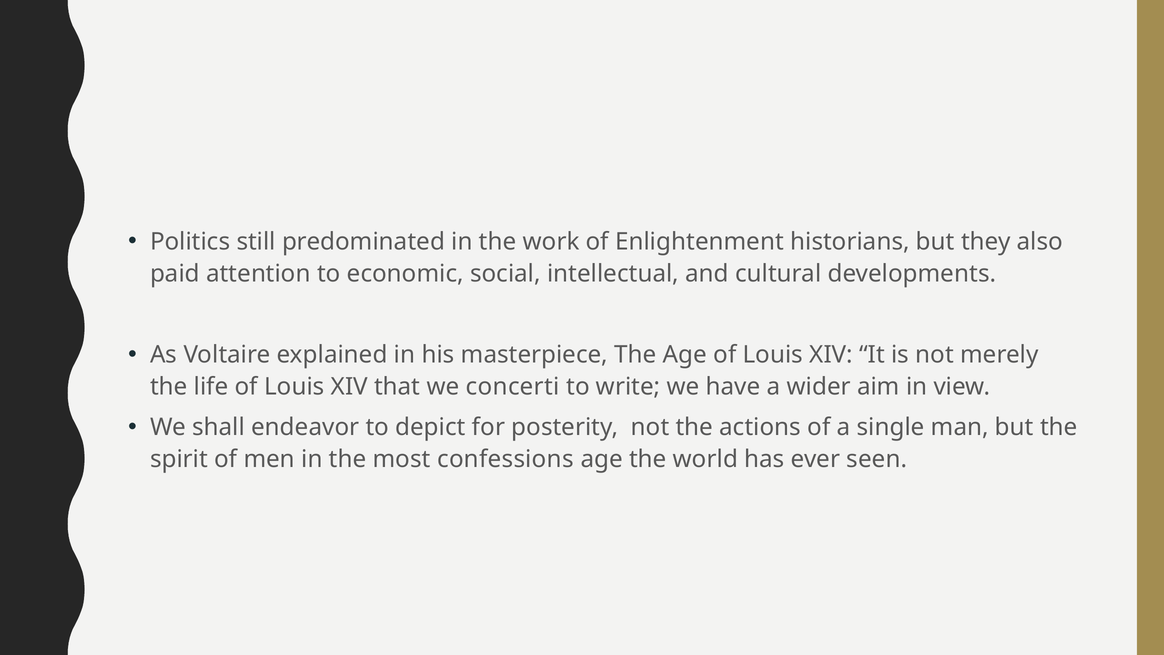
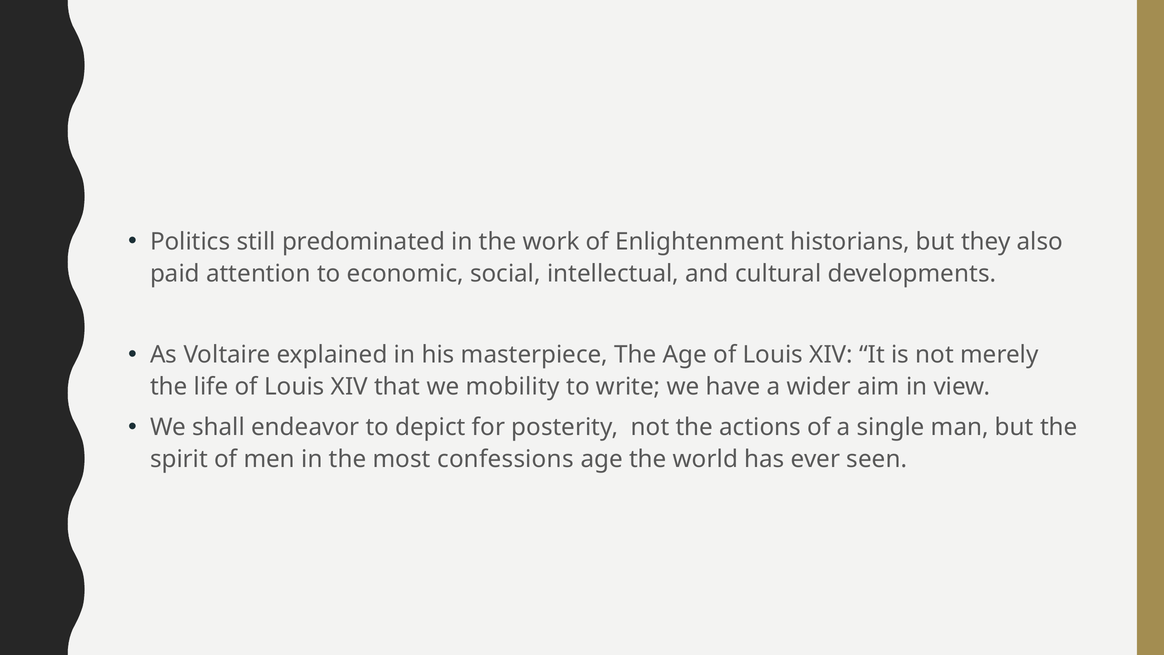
concerti: concerti -> mobility
